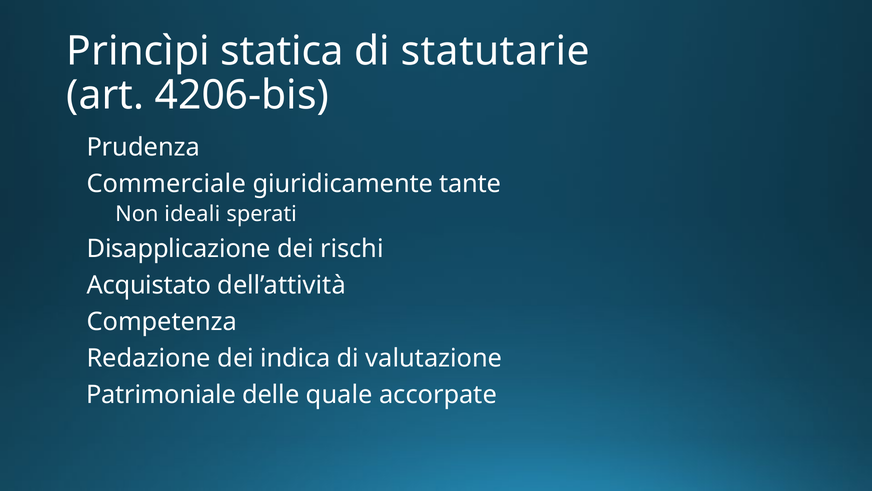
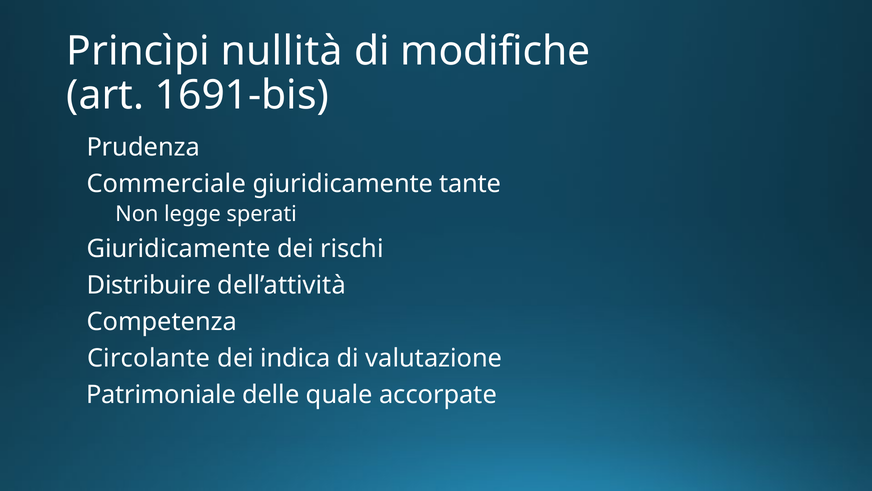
statica: statica -> nullità
statutarie: statutarie -> modifiche
4206-bis: 4206-bis -> 1691-bis
ideali: ideali -> legge
Disapplicazione at (179, 248): Disapplicazione -> Giuridicamente
Acquistato: Acquistato -> Distribuire
Redazione: Redazione -> Circolante
